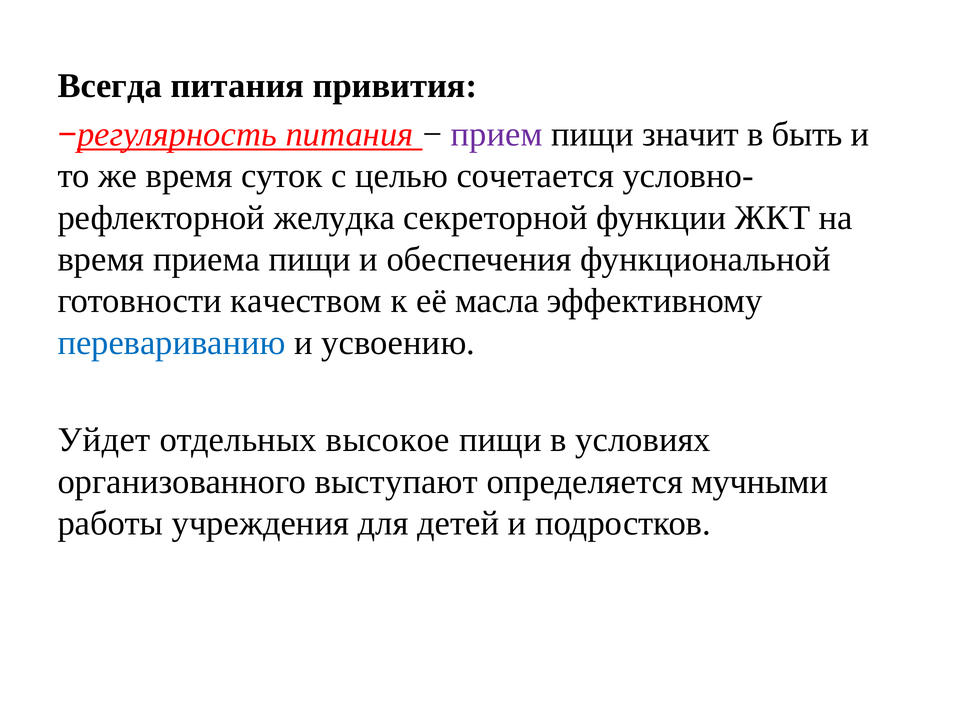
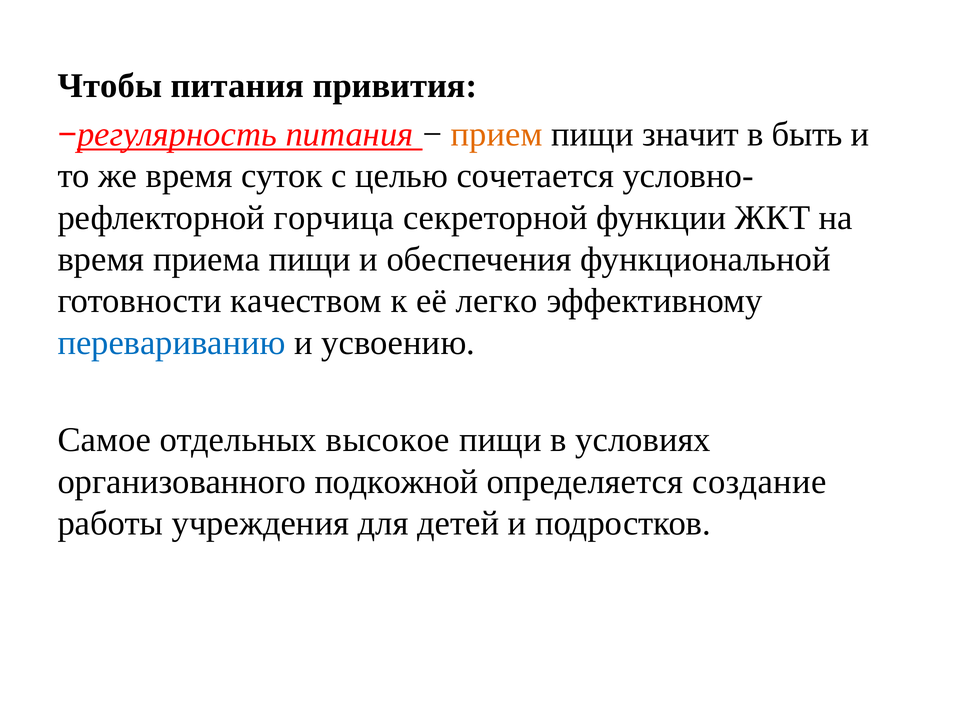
Всегда: Всегда -> Чтобы
прием colour: purple -> orange
желудка: желудка -> горчица
масла: масла -> легко
Уйдет: Уйдет -> Самое
выступают: выступают -> подкожной
мучными: мучными -> создание
